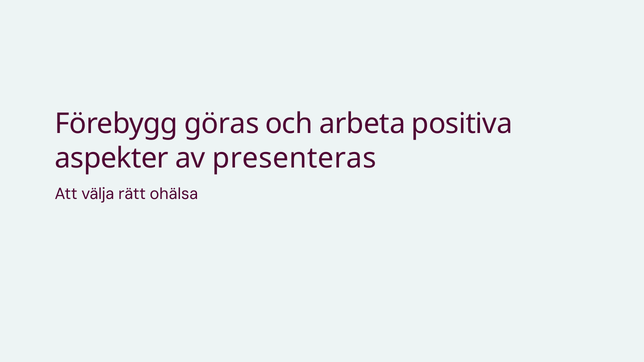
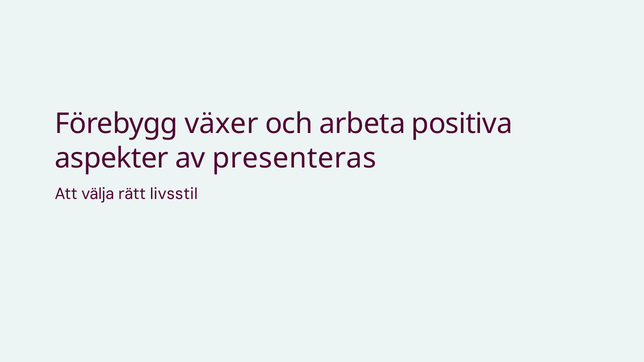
göras: göras -> växer
ohälsa: ohälsa -> livsstil
